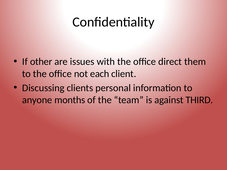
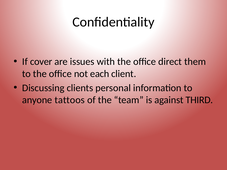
other: other -> cover
months: months -> tattoos
